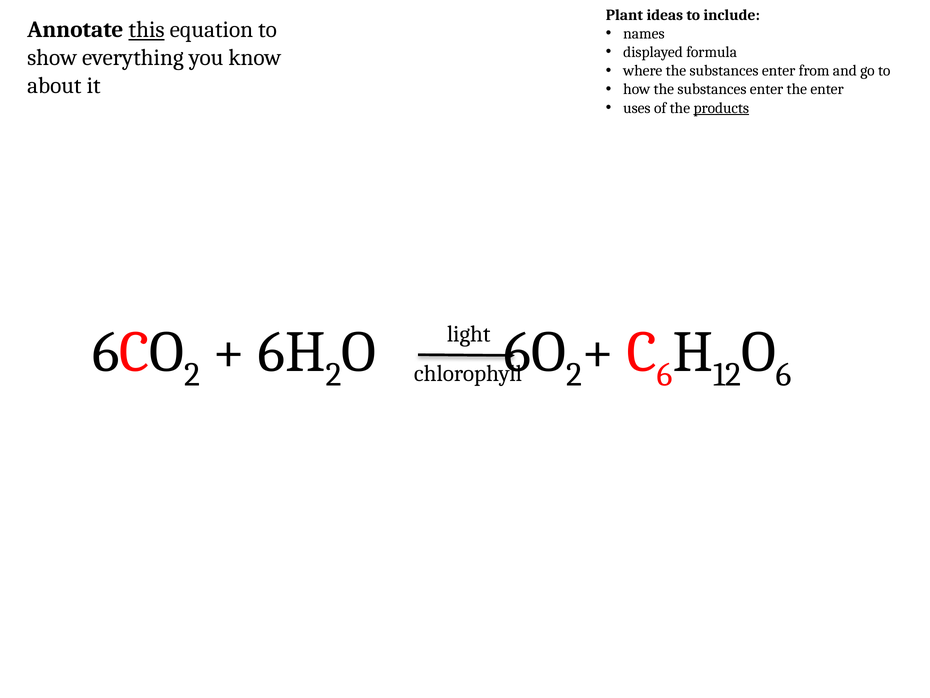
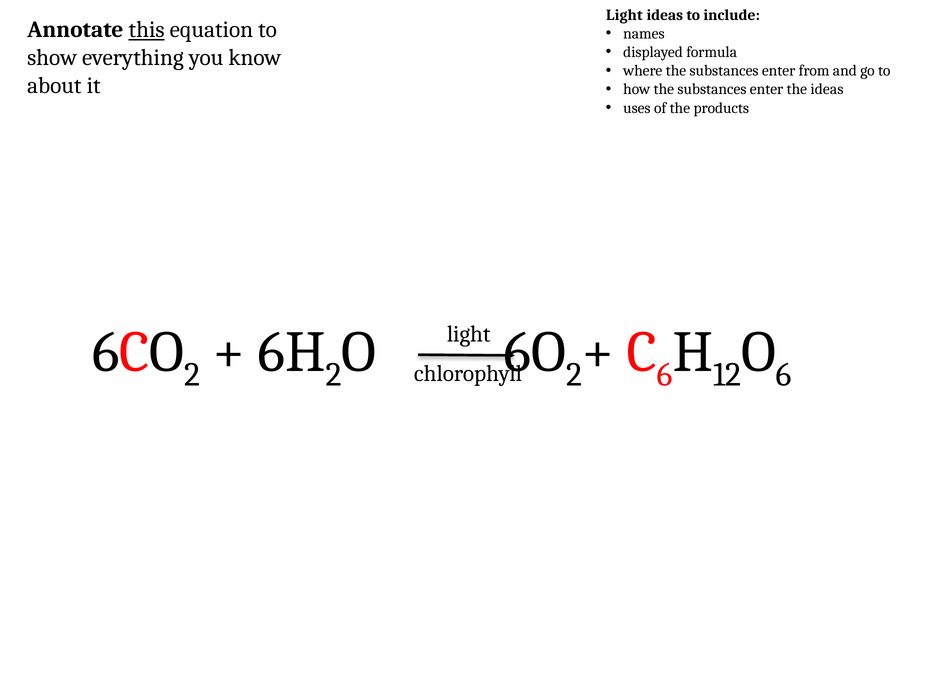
Plant at (624, 15): Plant -> Light
the enter: enter -> ideas
products underline: present -> none
